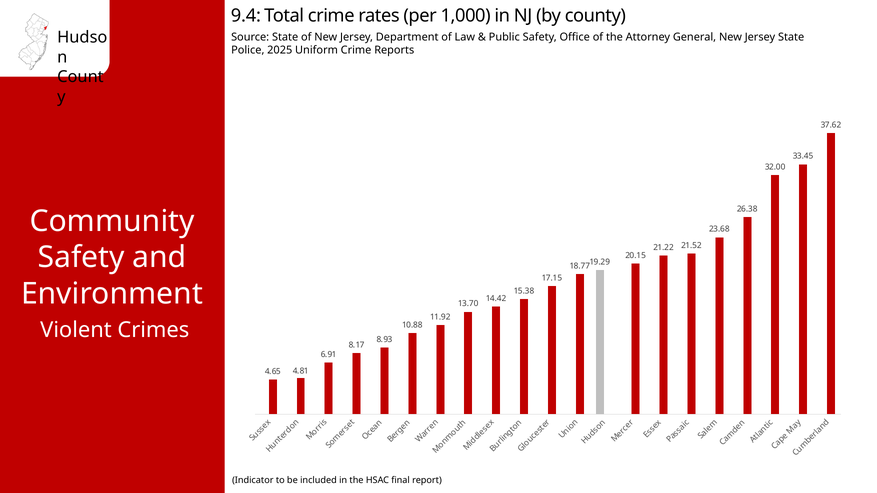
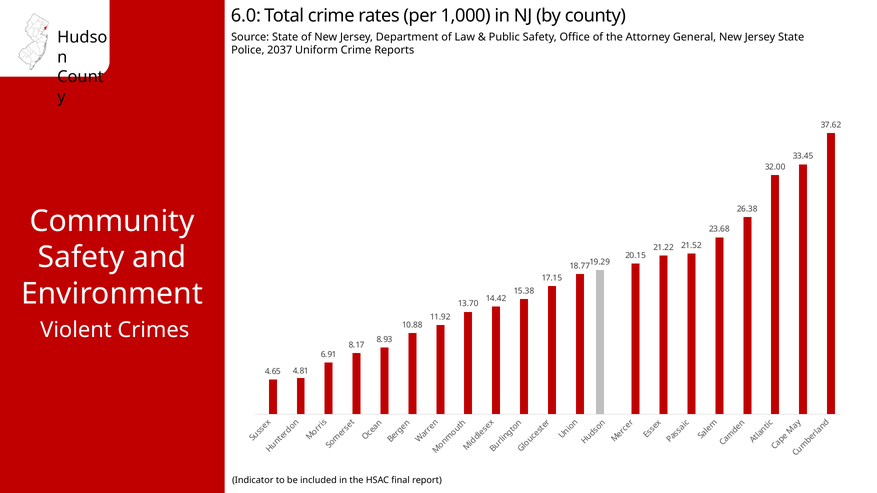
9.4: 9.4 -> 6.0
2025: 2025 -> 2037
